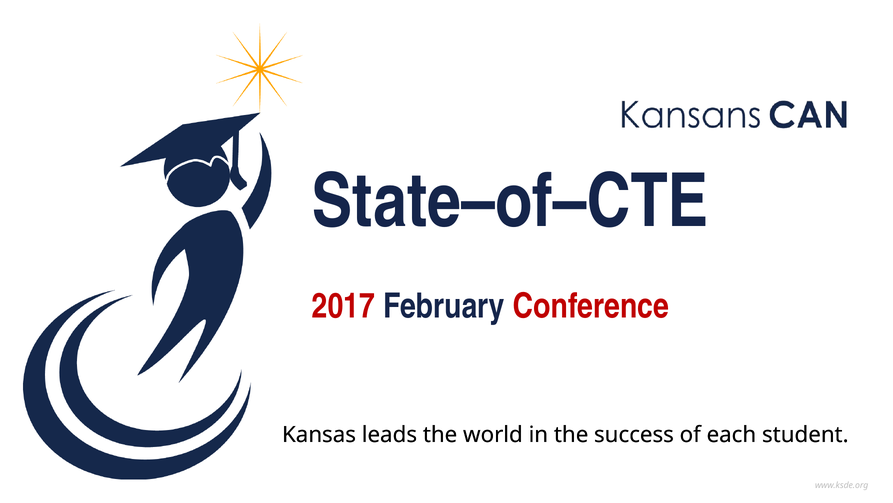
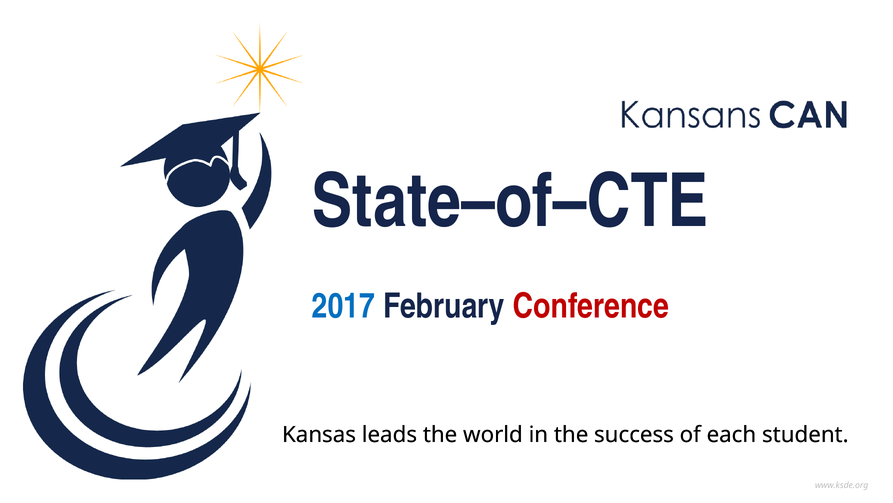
2017 colour: red -> blue
